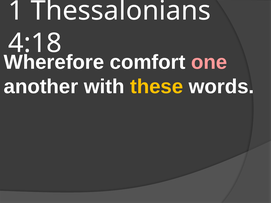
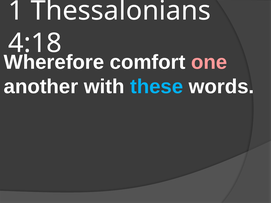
these colour: yellow -> light blue
